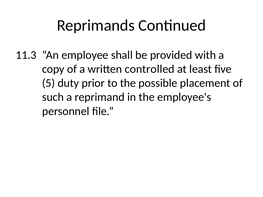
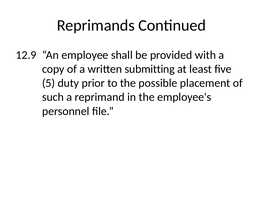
11.3: 11.3 -> 12.9
controlled: controlled -> submitting
